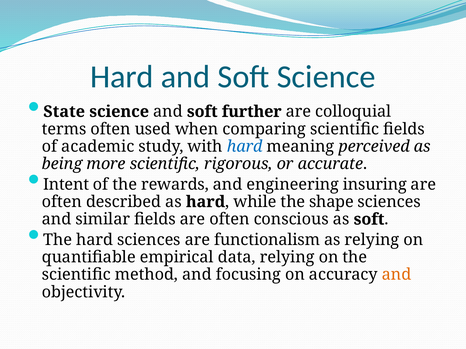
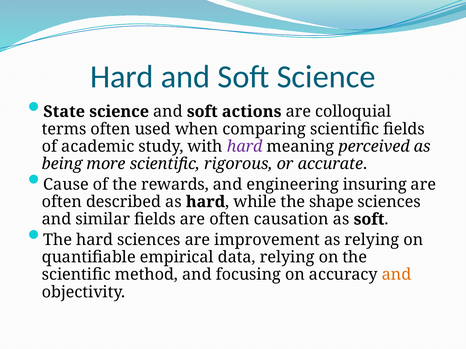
further: further -> actions
hard at (245, 147) colour: blue -> purple
Intent: Intent -> Cause
conscious: conscious -> causation
functionalism: functionalism -> improvement
